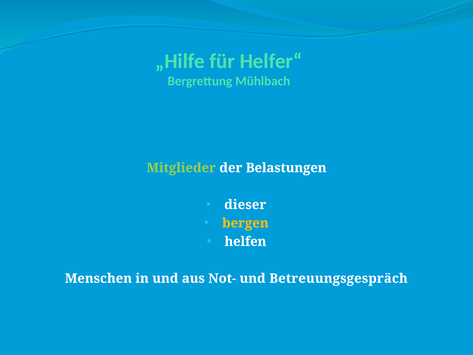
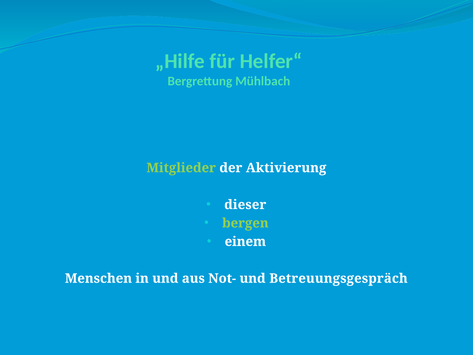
Belastungen: Belastungen -> Aktivierung
bergen colour: yellow -> light green
helfen: helfen -> einem
